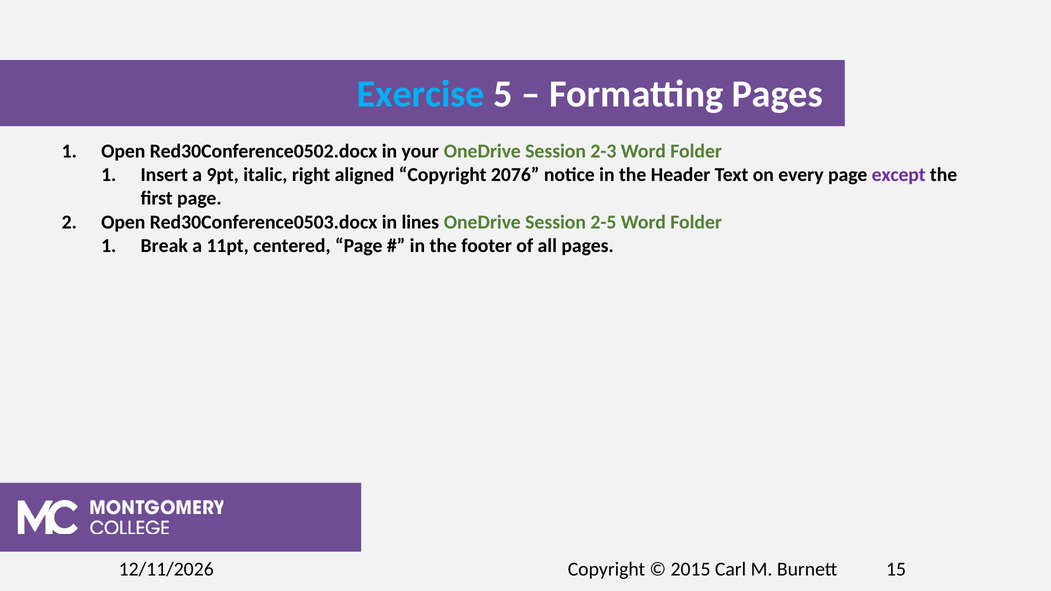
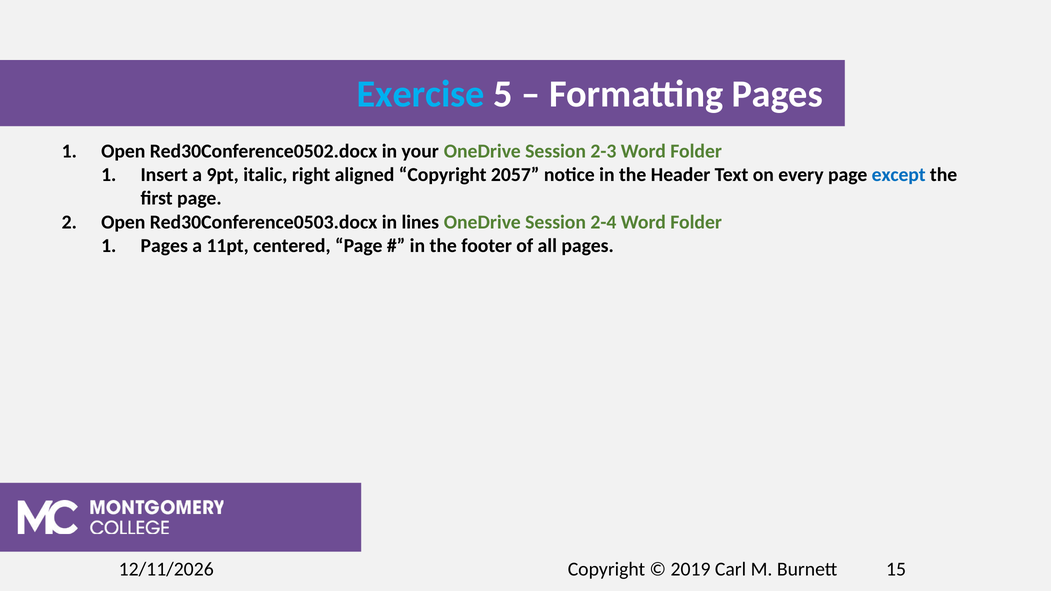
2076: 2076 -> 2057
except colour: purple -> blue
2-5: 2-5 -> 2-4
Break at (164, 246): Break -> Pages
2015: 2015 -> 2019
